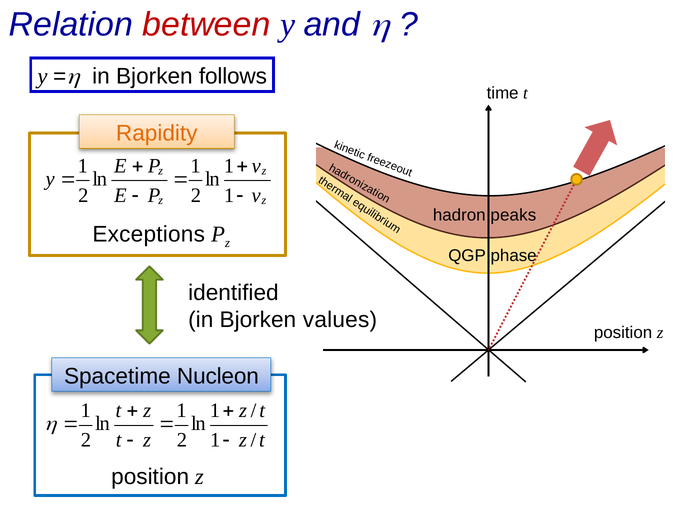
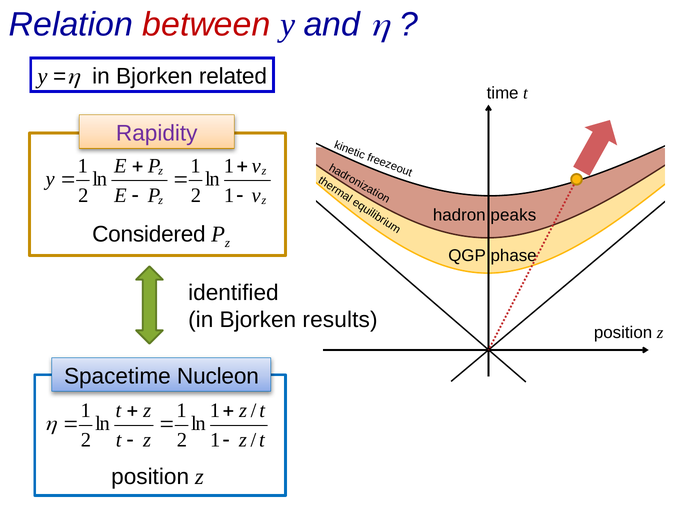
follows: follows -> related
Rapidity colour: orange -> purple
Exceptions: Exceptions -> Considered
values: values -> results
